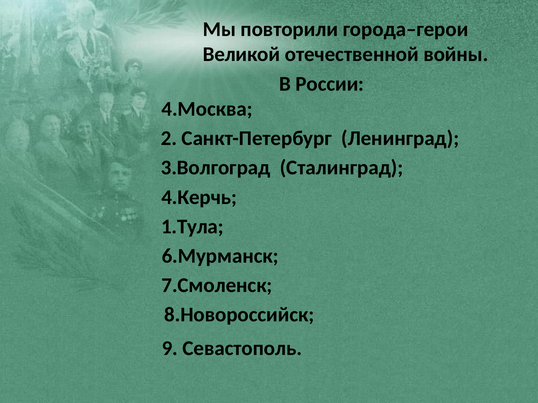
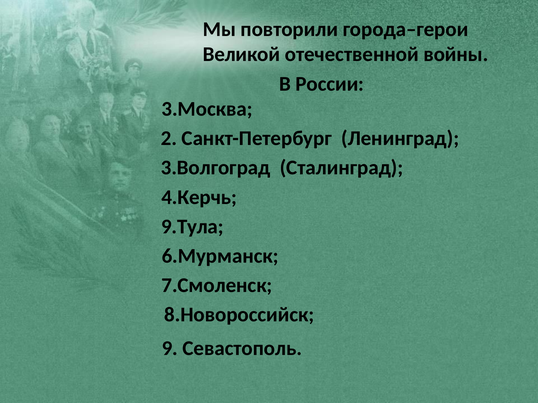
4.Москва: 4.Москва -> 3.Москва
1.Тула: 1.Тула -> 9.Тула
